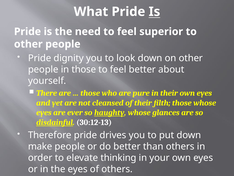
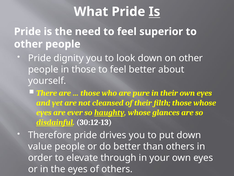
make: make -> value
thinking: thinking -> through
